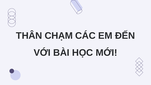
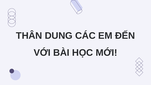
CHẠM: CHẠM -> DUNG
